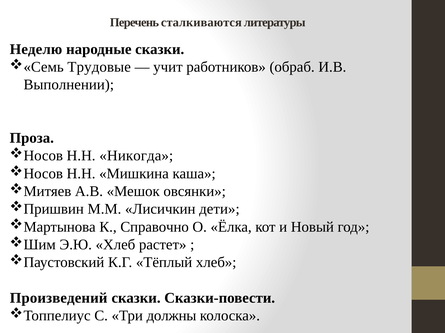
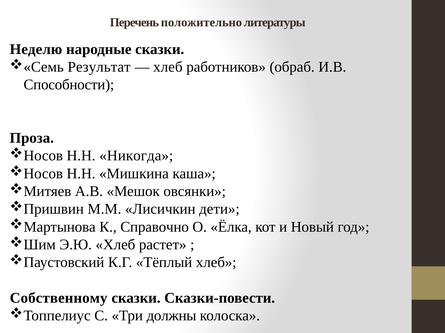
сталкиваются: сталкиваются -> положительно
Трудовые: Трудовые -> Результат
учит at (168, 67): учит -> хлеб
Выполнении: Выполнении -> Способности
Произведений: Произведений -> Собственному
